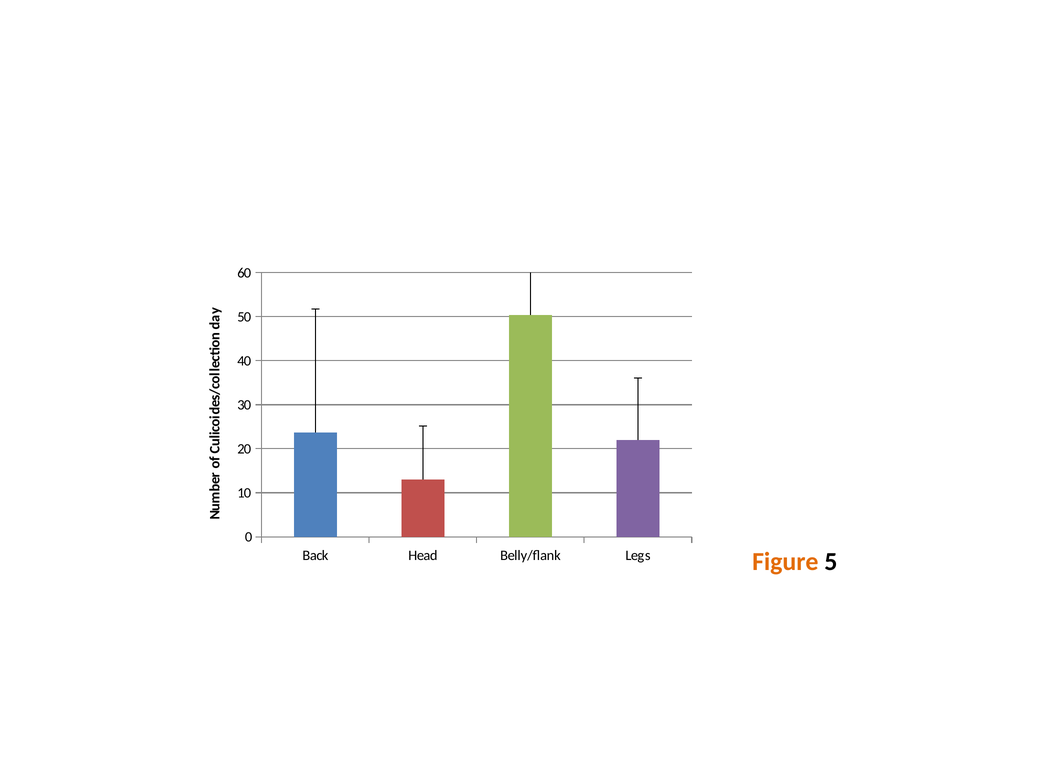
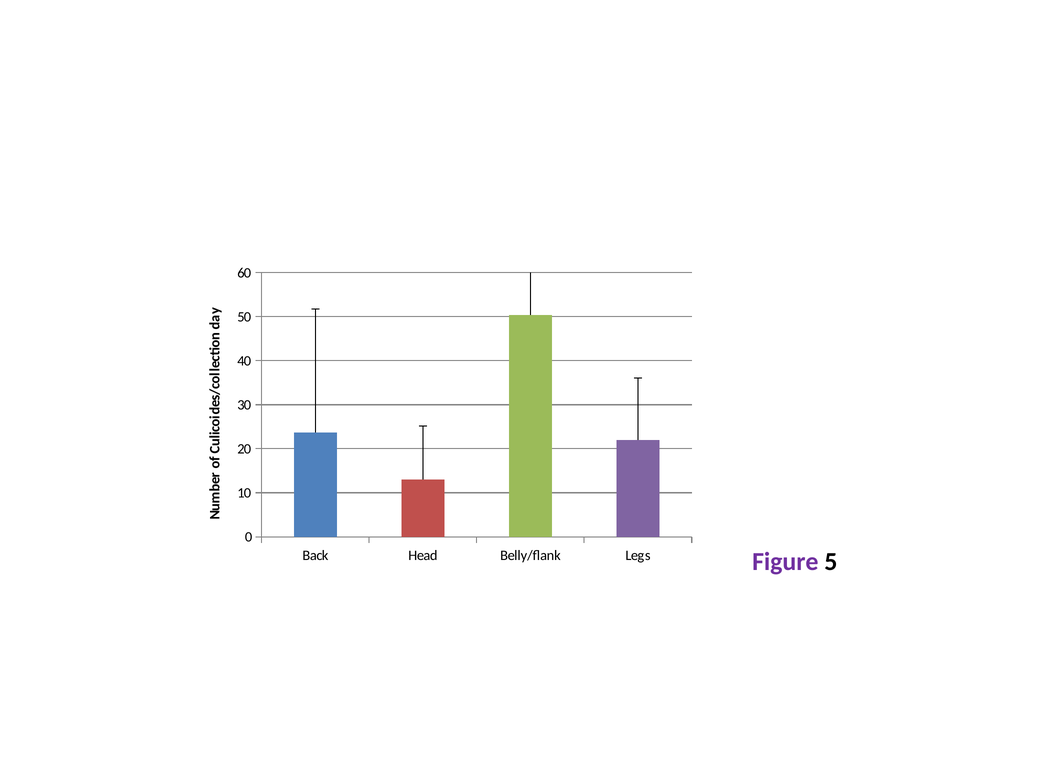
Figure colour: orange -> purple
